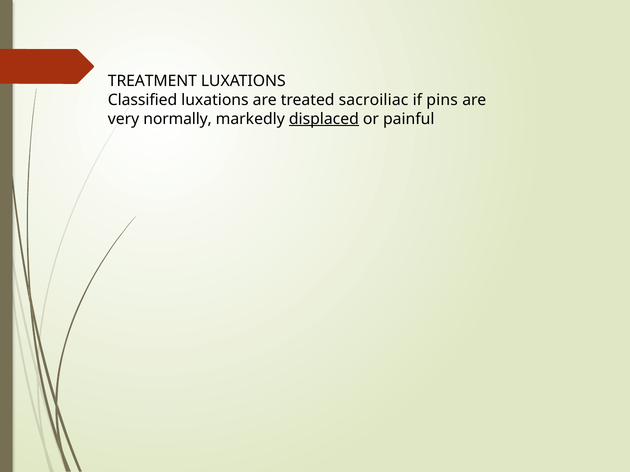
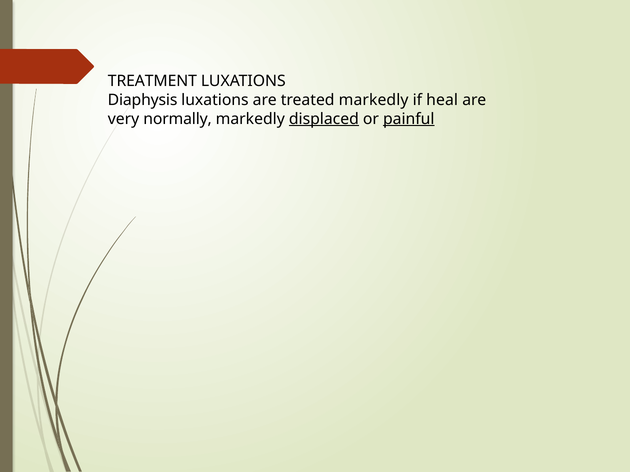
Classified: Classified -> Diaphysis
treated sacroiliac: sacroiliac -> markedly
pins: pins -> heal
painful underline: none -> present
